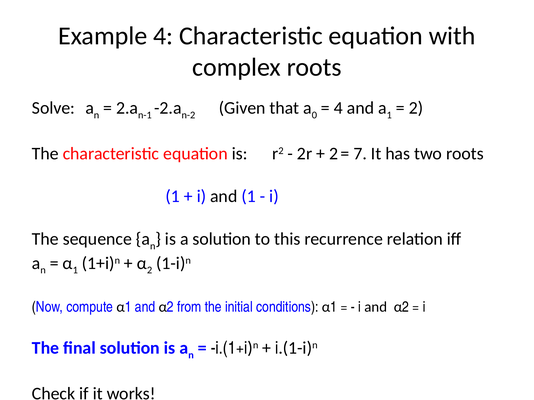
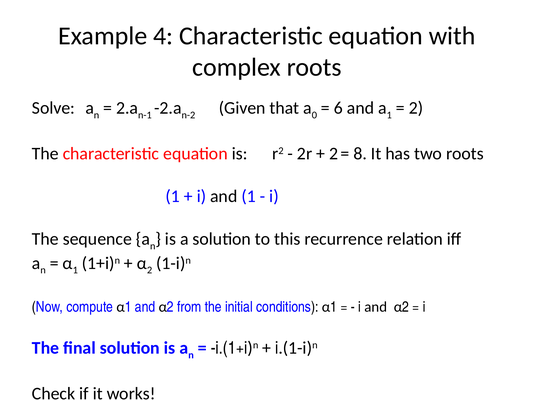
4 at (338, 108): 4 -> 6
7: 7 -> 8
